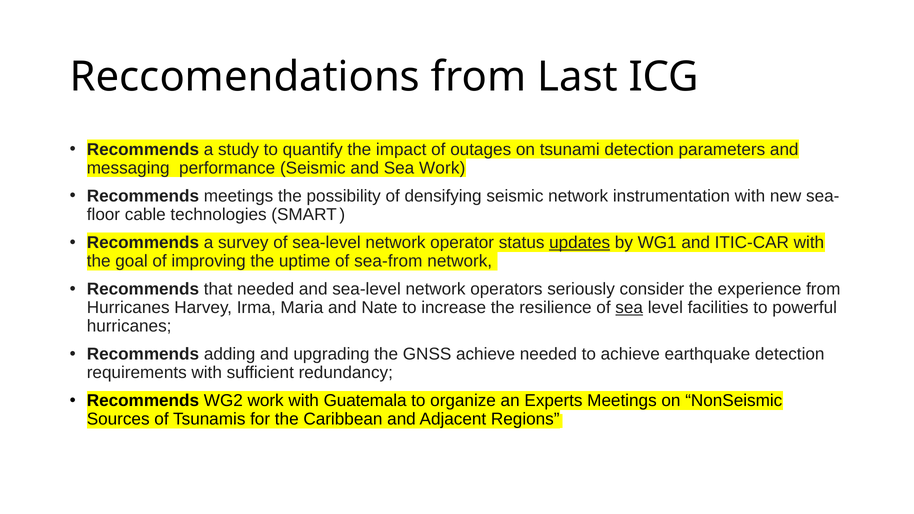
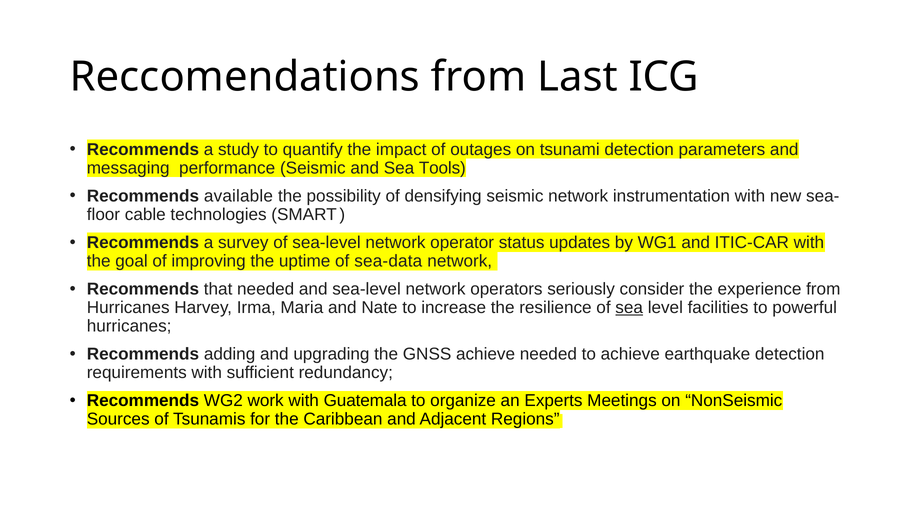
Sea Work: Work -> Tools
Recommends meetings: meetings -> available
updates underline: present -> none
sea-from: sea-from -> sea-data
